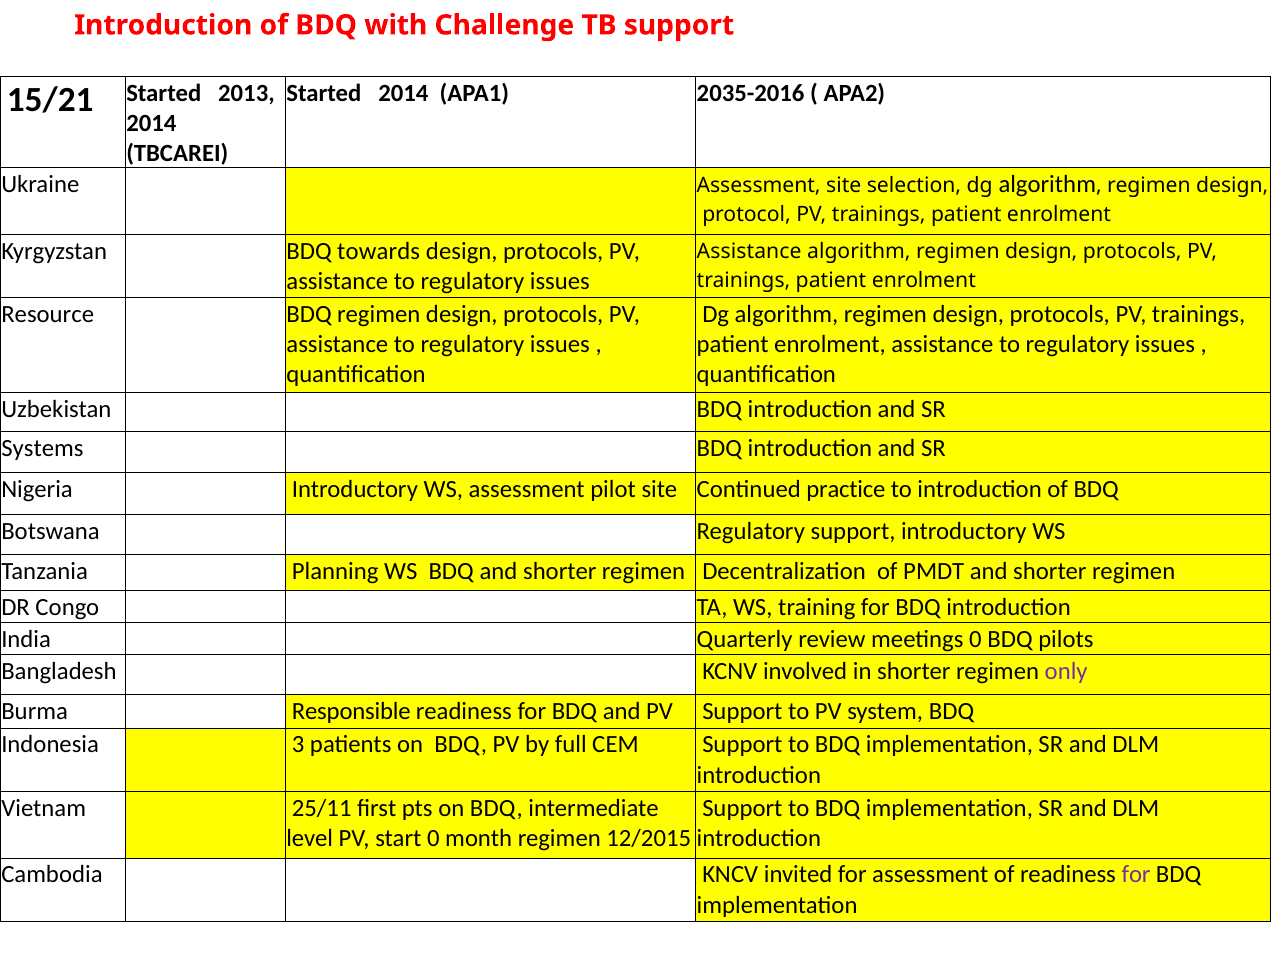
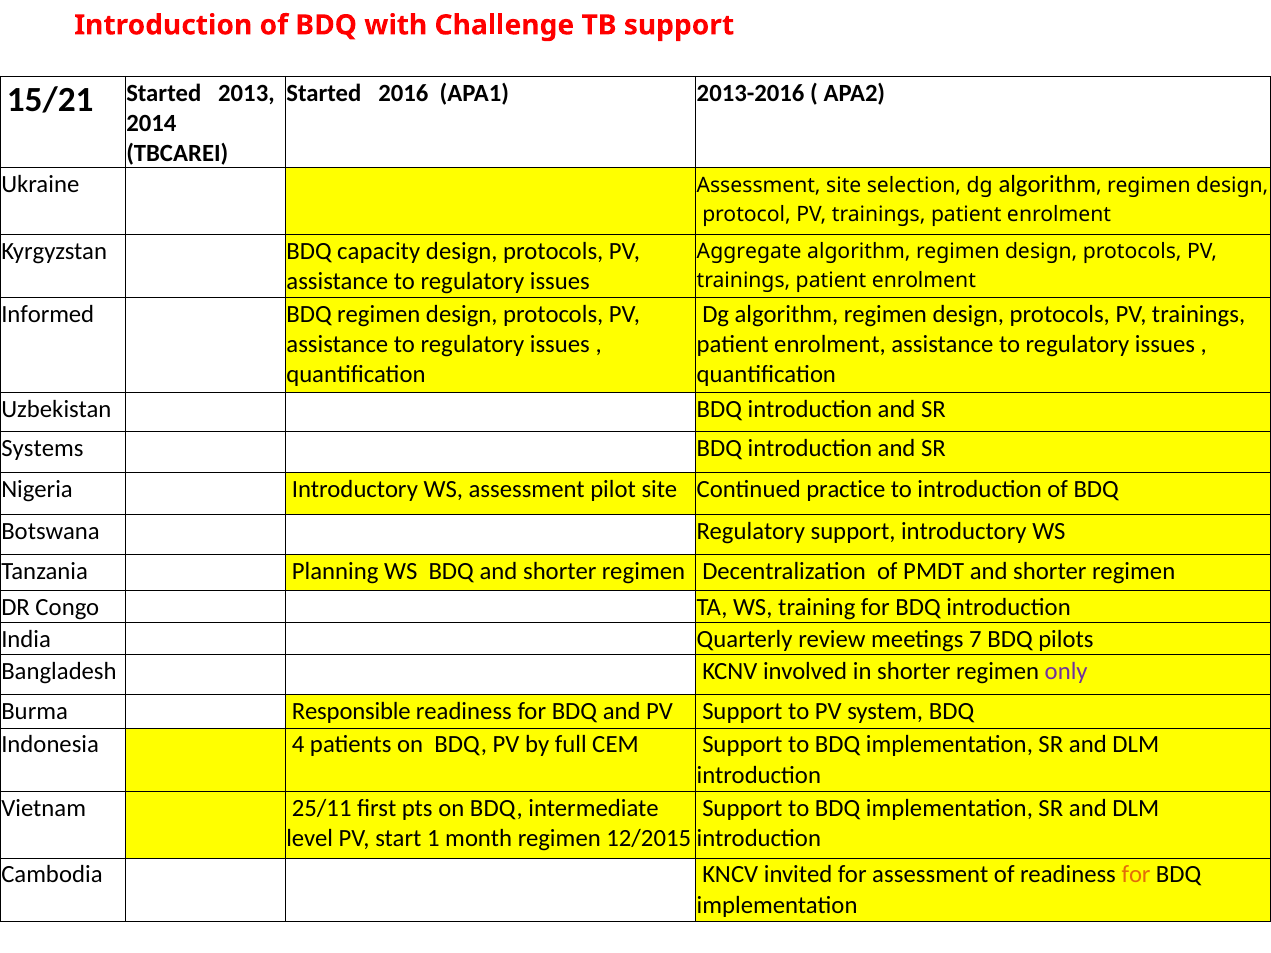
Started 2014: 2014 -> 2016
2035-2016: 2035-2016 -> 2013-2016
towards: towards -> capacity
Assistance at (749, 251): Assistance -> Aggregate
Resource: Resource -> Informed
meetings 0: 0 -> 7
3: 3 -> 4
start 0: 0 -> 1
for at (1136, 875) colour: purple -> orange
